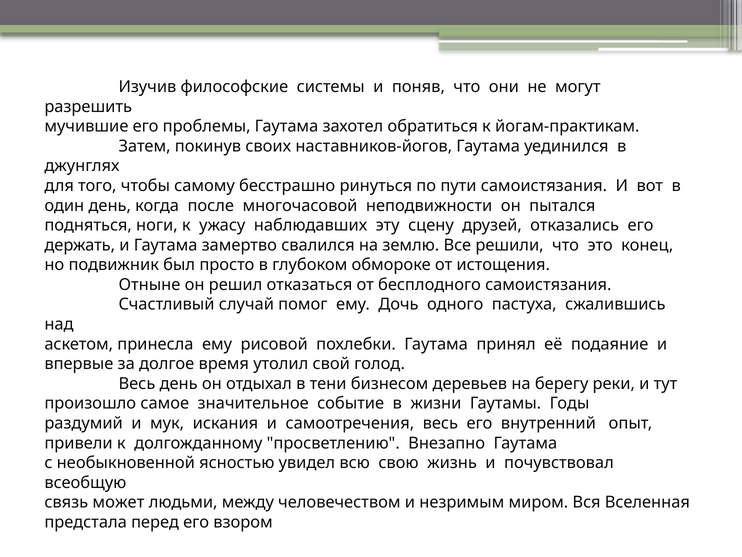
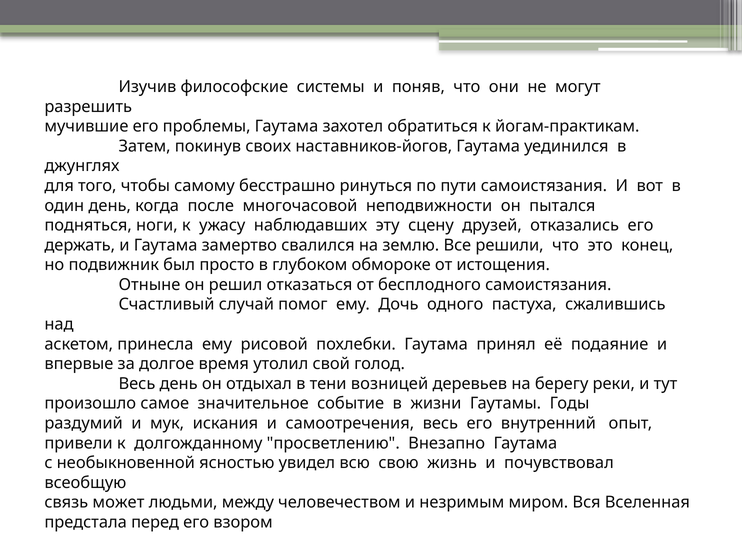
бизнесом: бизнесом -> возницей
